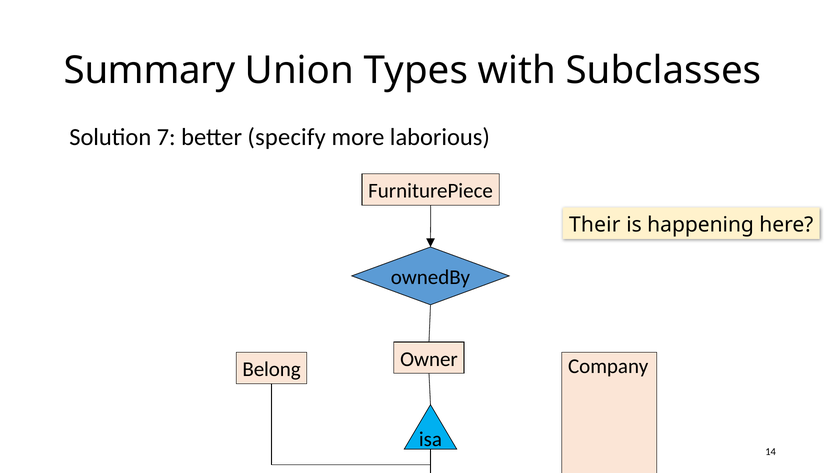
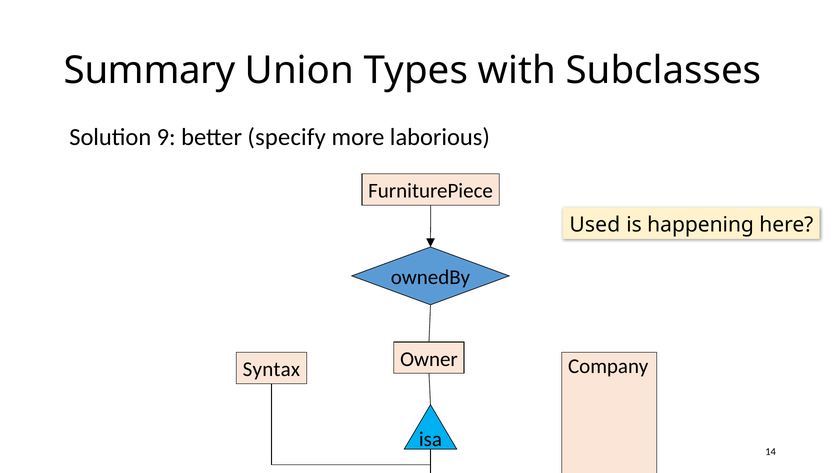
7: 7 -> 9
Their: Their -> Used
Belong: Belong -> Syntax
